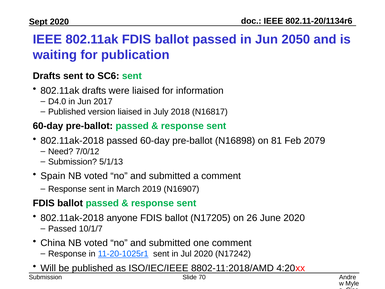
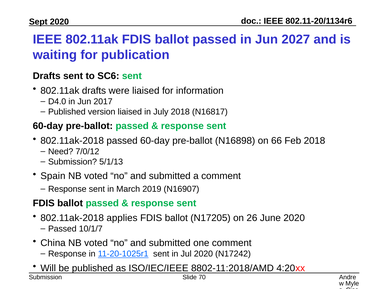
2050: 2050 -> 2027
81: 81 -> 66
Feb 2079: 2079 -> 2018
anyone: anyone -> applies
